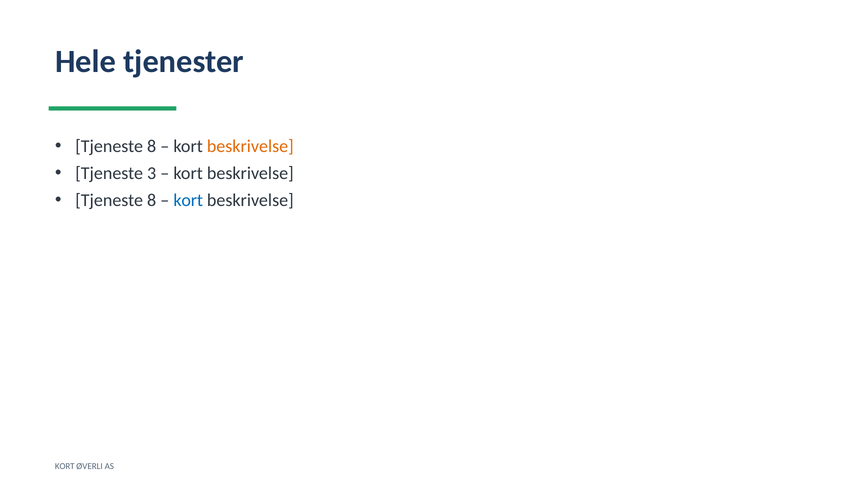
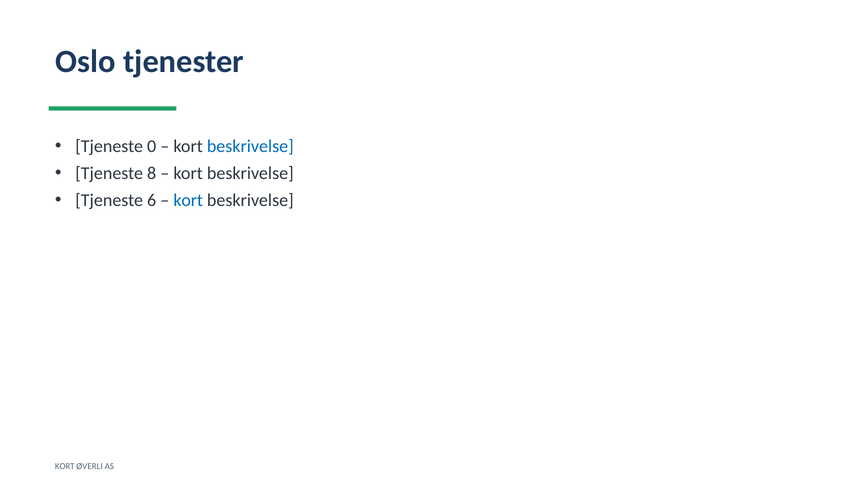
Hele: Hele -> Oslo
8 at (152, 147): 8 -> 0
beskrivelse at (250, 147) colour: orange -> blue
3: 3 -> 8
8 at (152, 201): 8 -> 6
